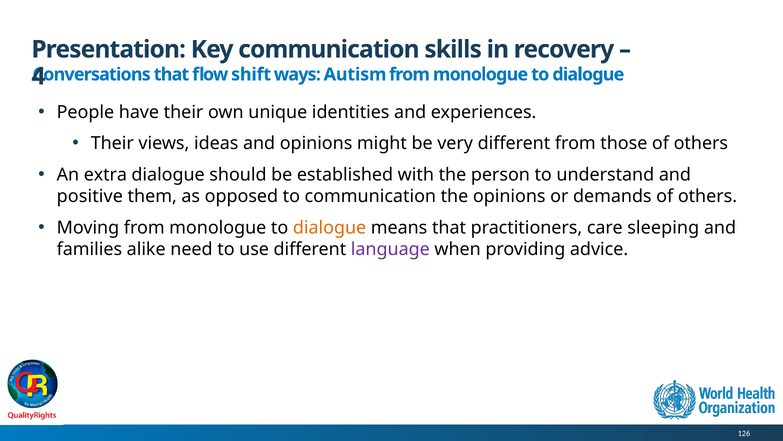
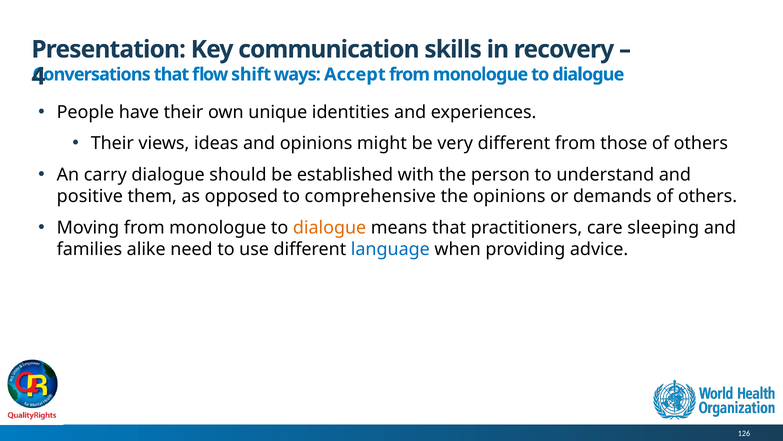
Autism: Autism -> Accept
extra: extra -> carry
to communication: communication -> comprehensive
language colour: purple -> blue
